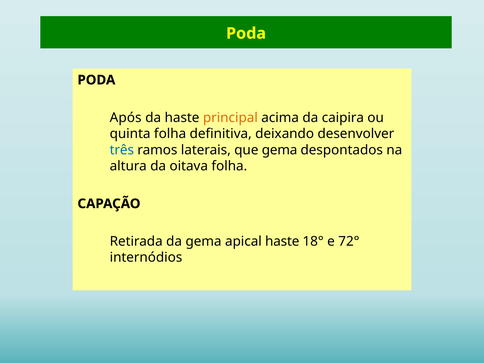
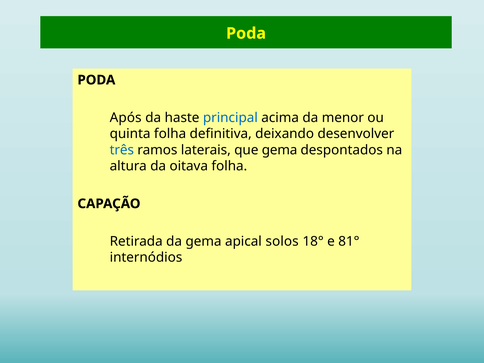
principal colour: orange -> blue
caipira: caipira -> menor
apical haste: haste -> solos
72°: 72° -> 81°
